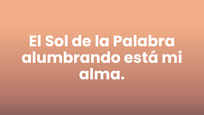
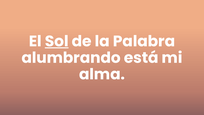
Sol underline: none -> present
